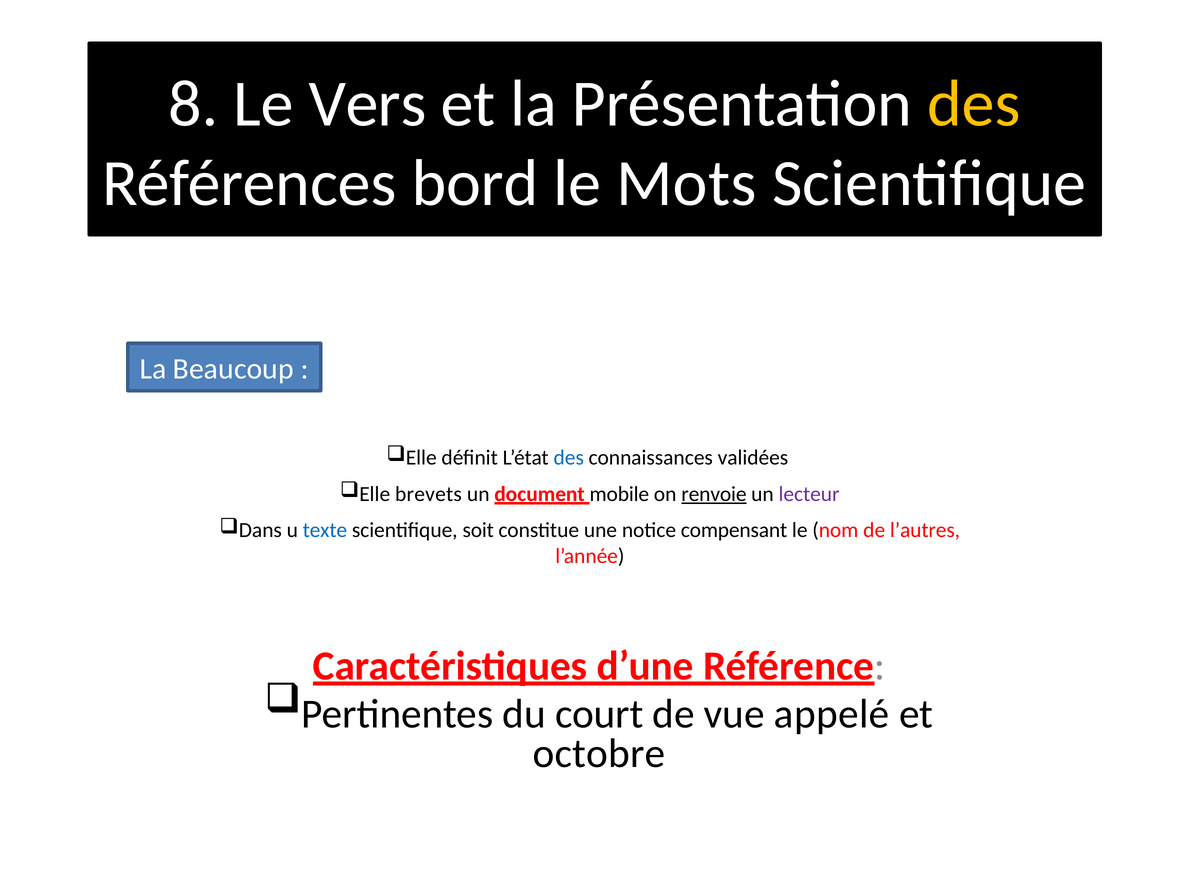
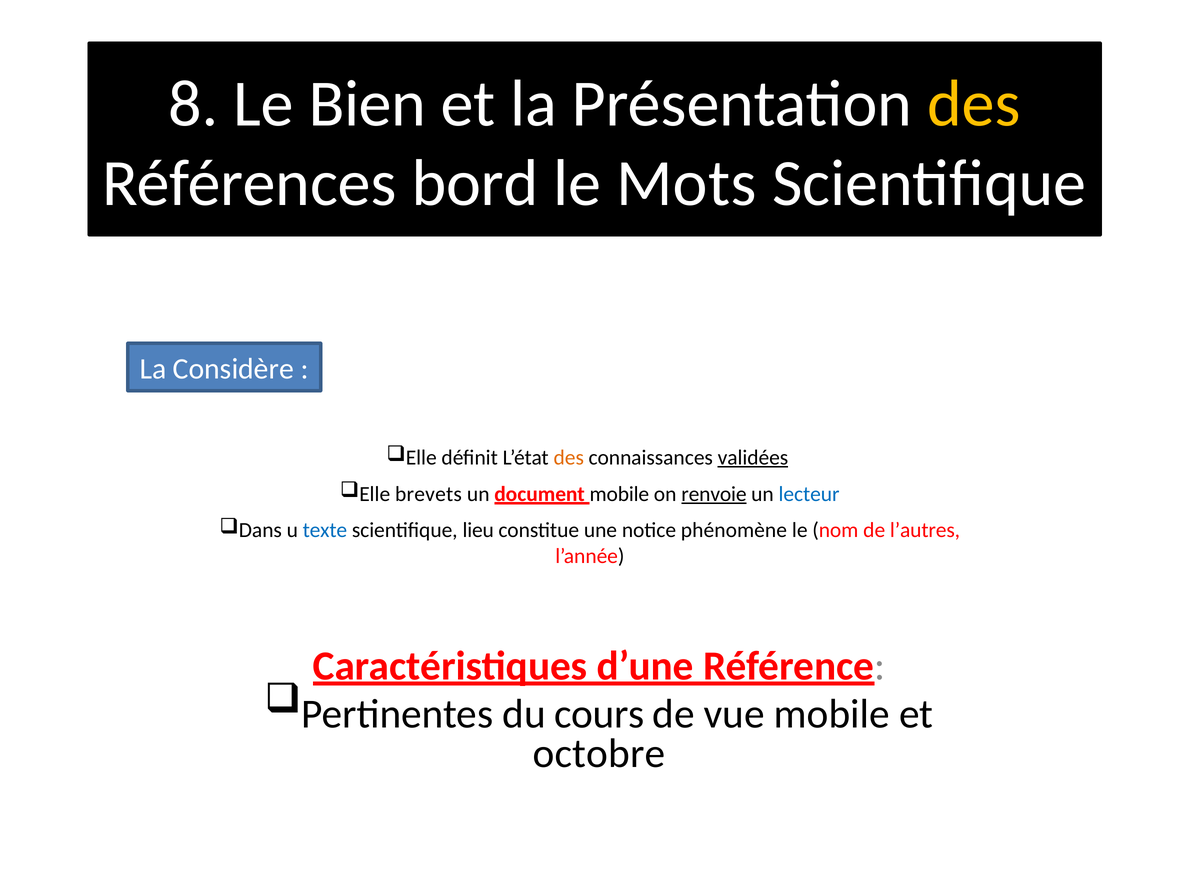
Vers: Vers -> Bien
Beaucoup: Beaucoup -> Considère
des at (569, 457) colour: blue -> orange
validées underline: none -> present
lecteur colour: purple -> blue
soit: soit -> lieu
compensant: compensant -> phénomène
court: court -> cours
vue appelé: appelé -> mobile
